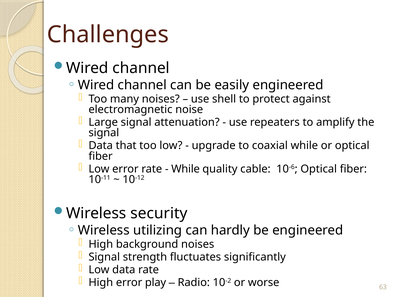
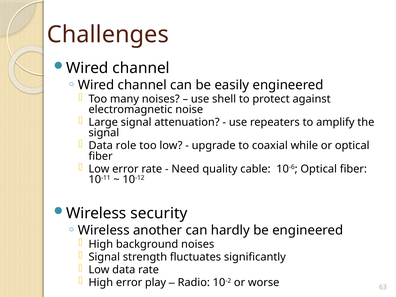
that: that -> role
While at (186, 169): While -> Need
utilizing: utilizing -> another
